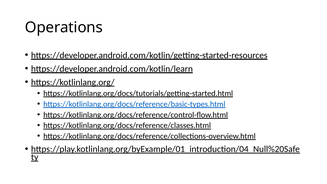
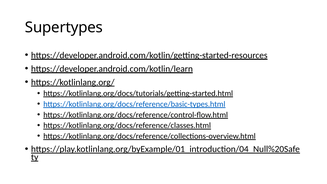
Operations: Operations -> Supertypes
